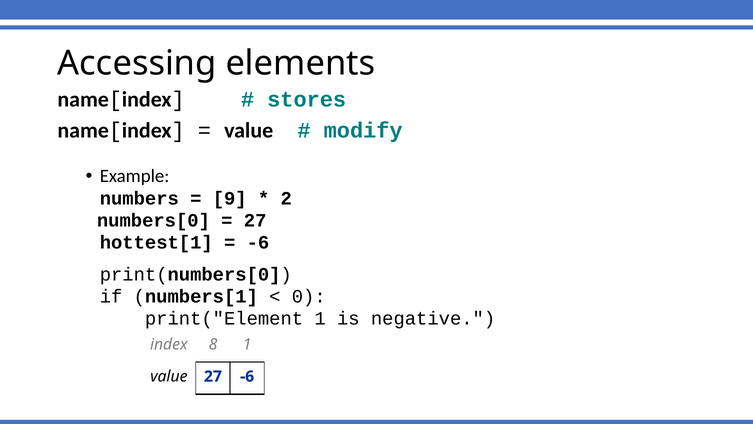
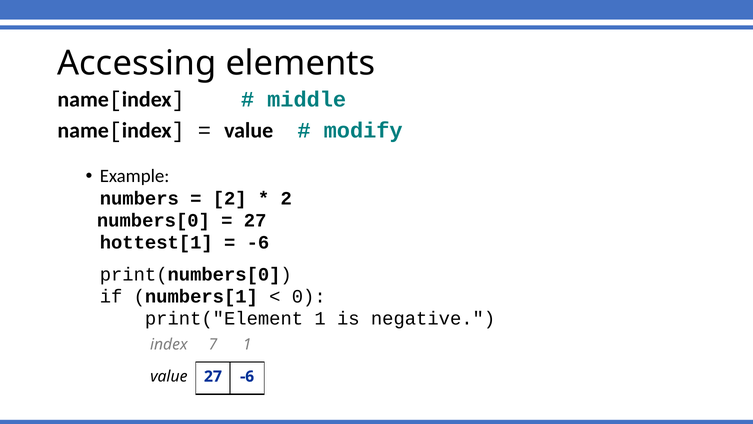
stores: stores -> middle
9 at (230, 198): 9 -> 2
8: 8 -> 7
